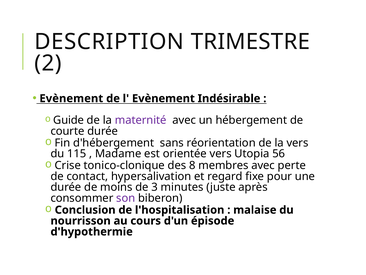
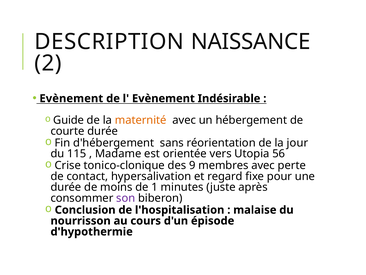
TRIMESTRE: TRIMESTRE -> NAISSANCE
maternité colour: purple -> orange
la vers: vers -> jour
8: 8 -> 9
3: 3 -> 1
